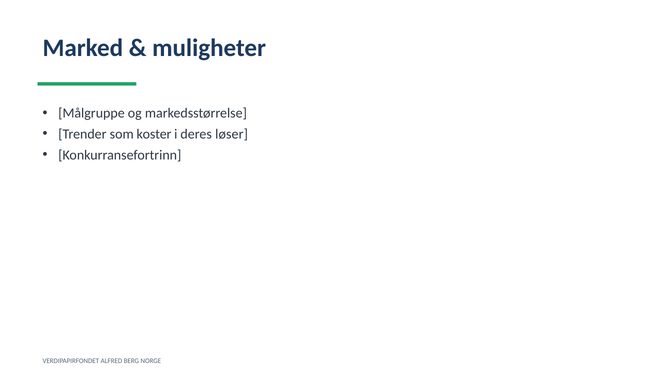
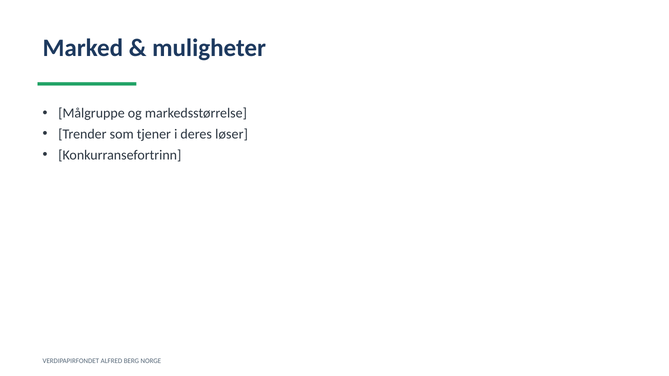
koster: koster -> tjener
